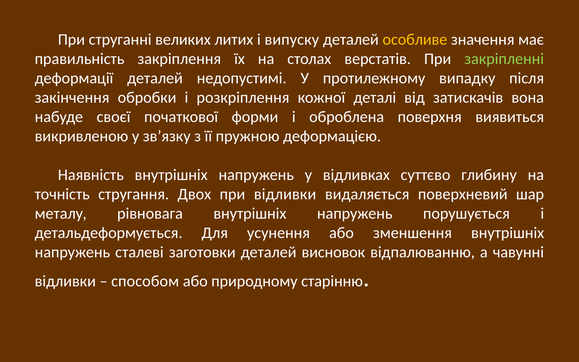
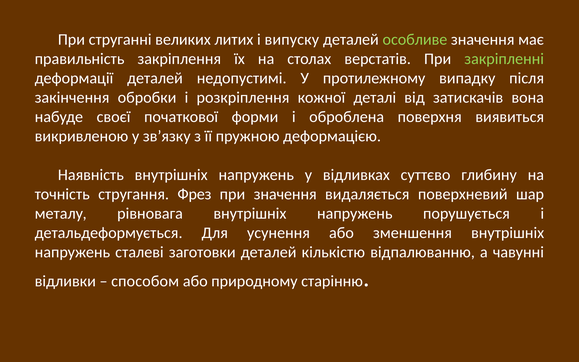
особливе colour: yellow -> light green
Двох: Двох -> Фрез
при відливки: відливки -> значення
висновок: висновок -> кількістю
